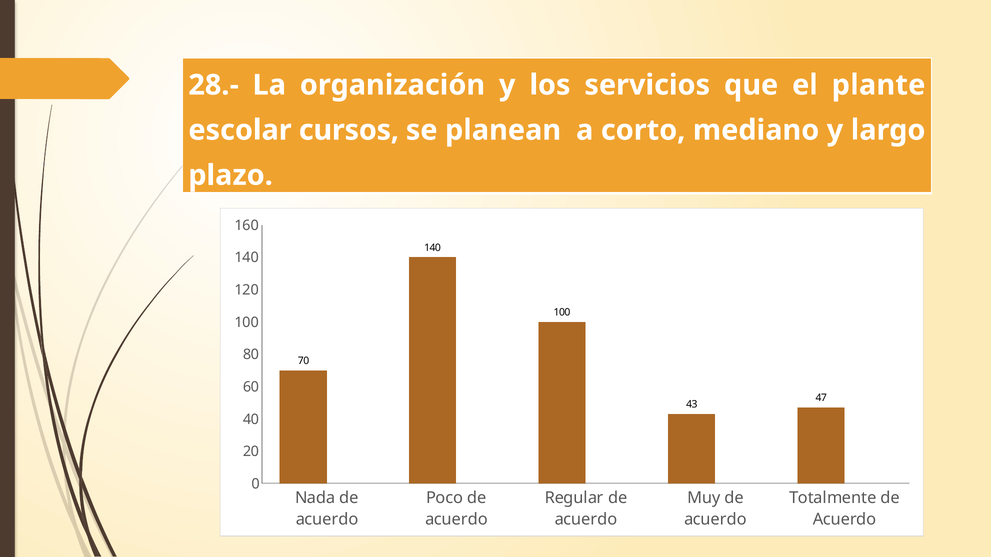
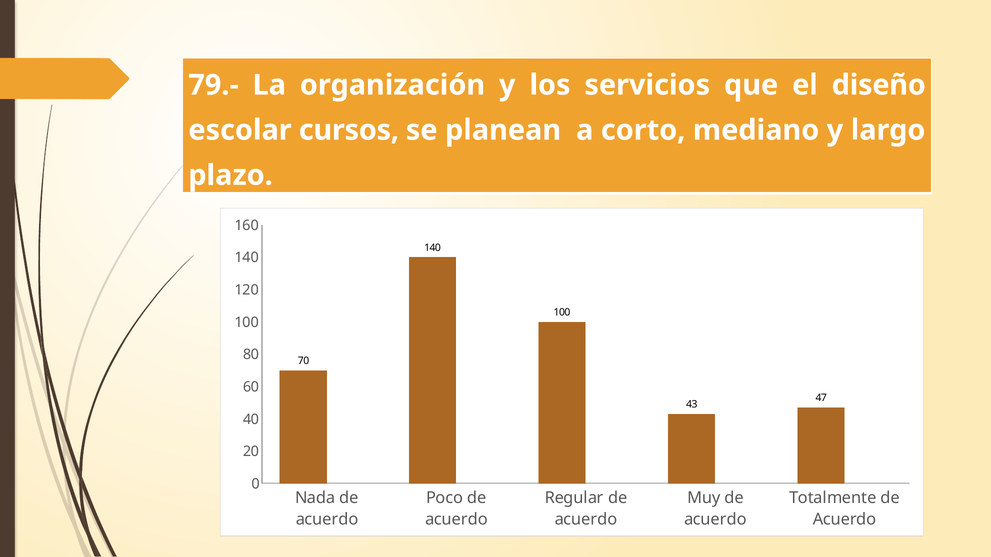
28.-: 28.- -> 79.-
plante: plante -> diseño
